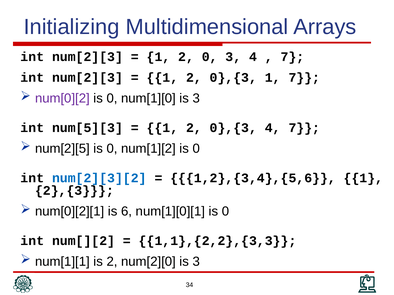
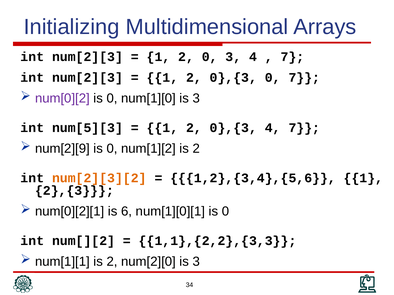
0},{3 1: 1 -> 0
num[2][5: num[2][5 -> num[2][9
num[1][2 is 0: 0 -> 2
num[2][3][2 colour: blue -> orange
